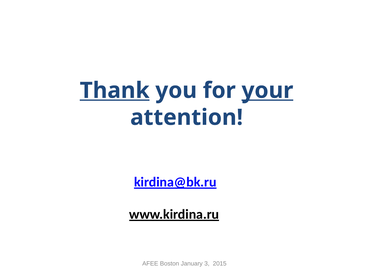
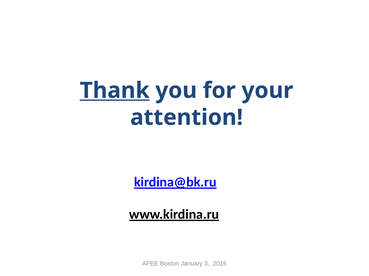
your underline: present -> none
